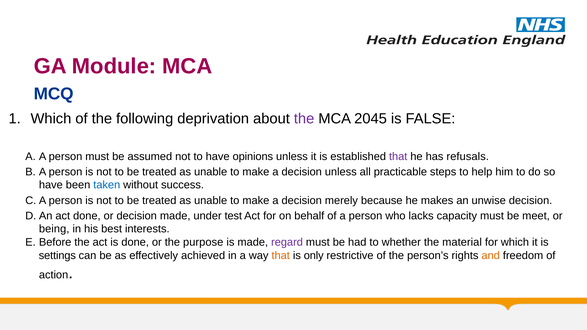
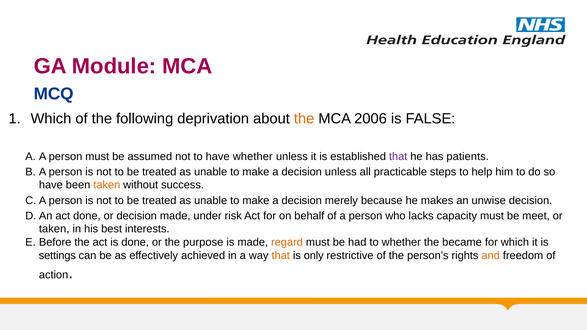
the at (304, 119) colour: purple -> orange
2045: 2045 -> 2006
have opinions: opinions -> whether
refusals: refusals -> patients
taken at (107, 185) colour: blue -> orange
test: test -> risk
being at (54, 229): being -> taken
regard colour: purple -> orange
material: material -> became
